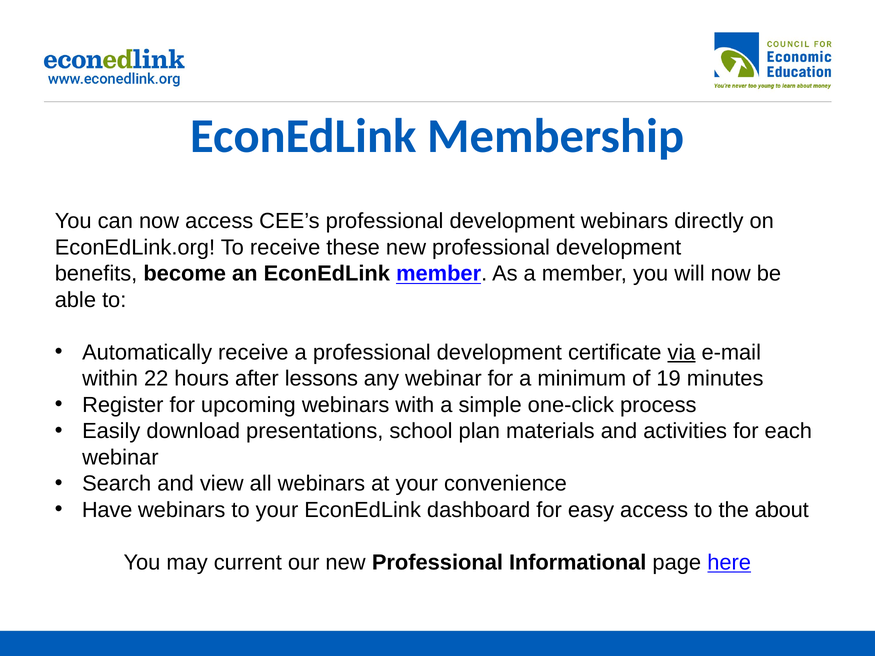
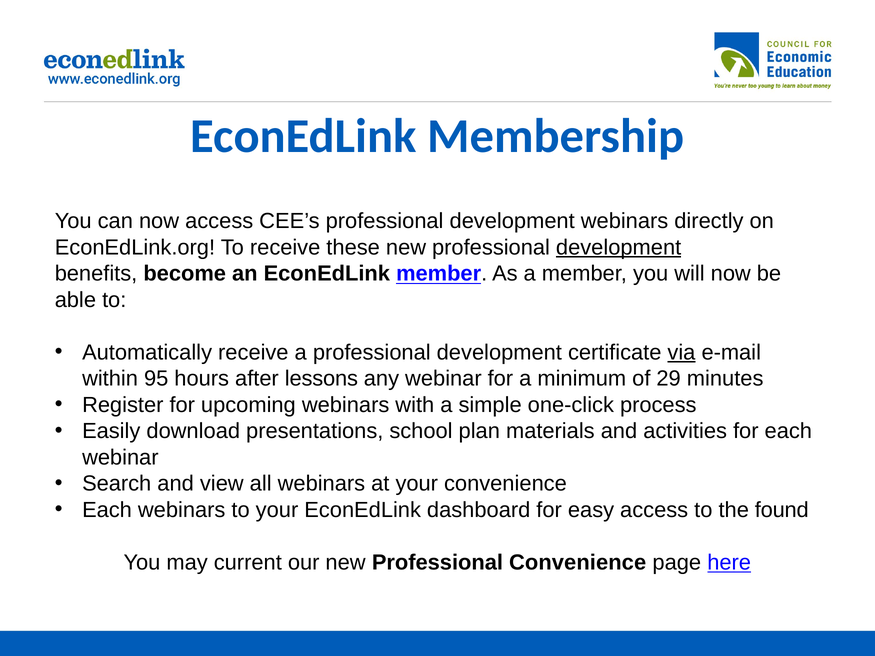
development at (619, 248) underline: none -> present
22: 22 -> 95
19: 19 -> 29
Have at (107, 510): Have -> Each
about: about -> found
Professional Informational: Informational -> Convenience
